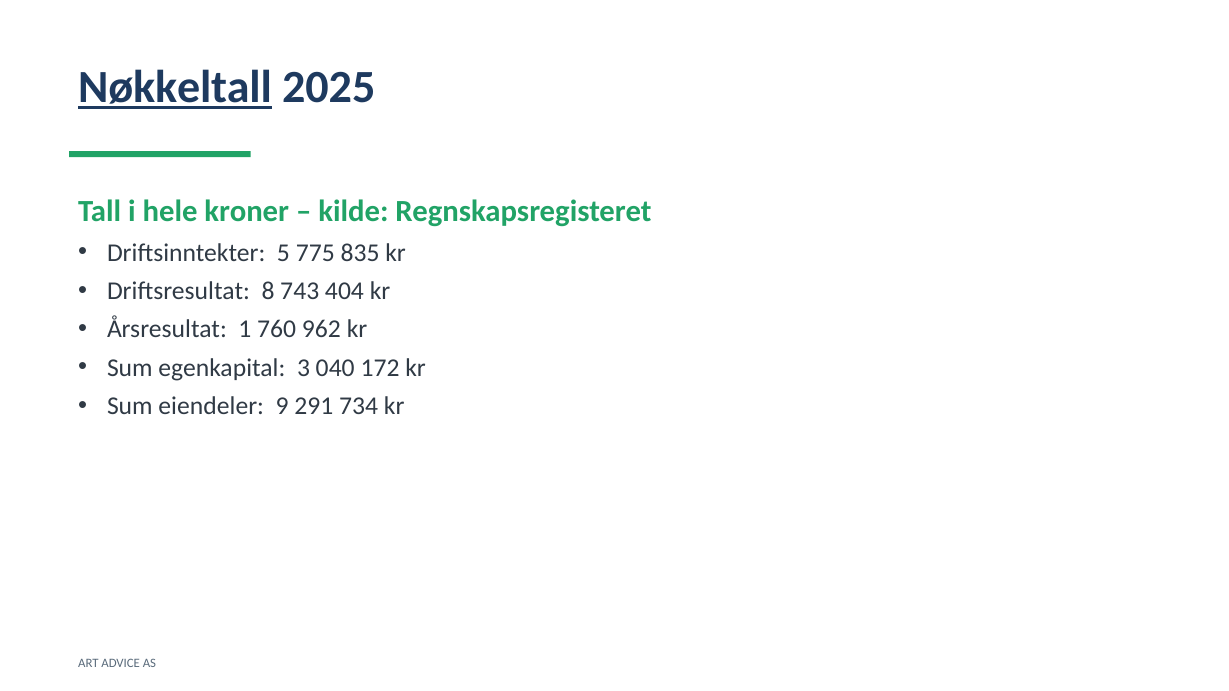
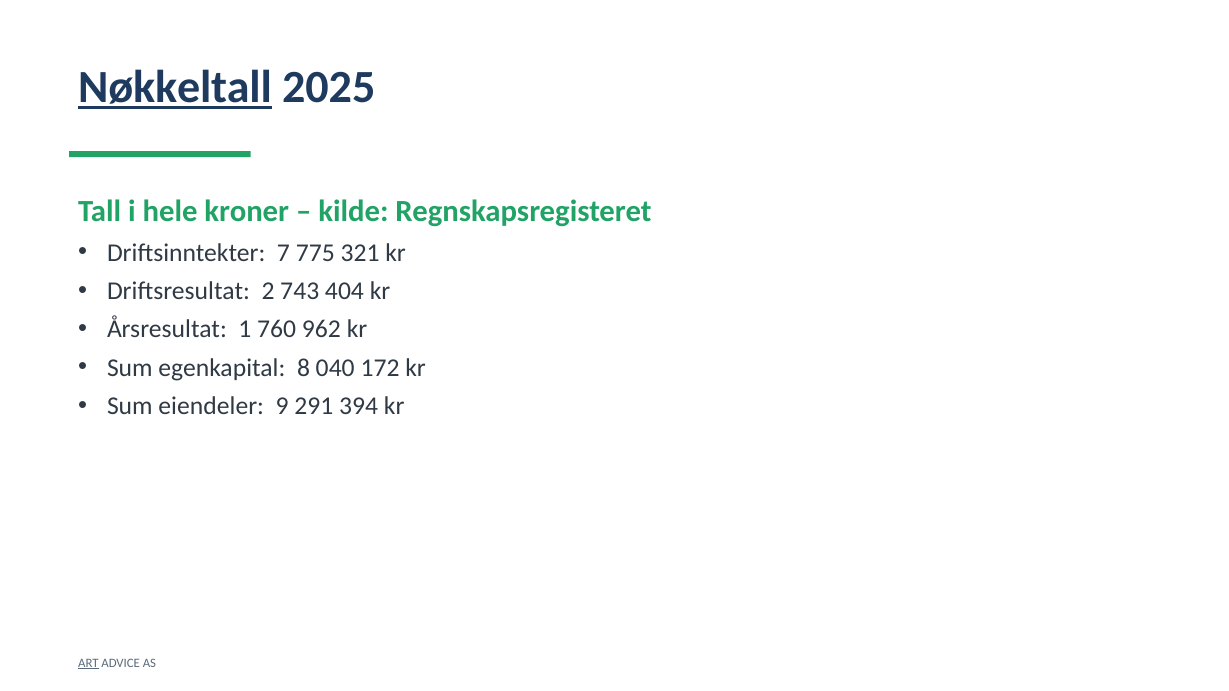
5: 5 -> 7
835: 835 -> 321
8: 8 -> 2
3: 3 -> 8
734: 734 -> 394
ART underline: none -> present
